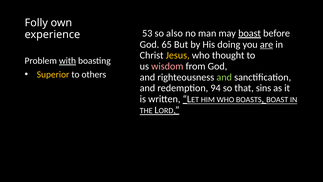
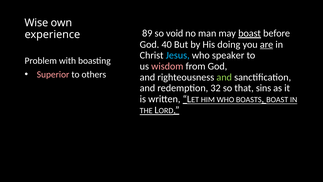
Folly: Folly -> Wise
53: 53 -> 89
also: also -> void
65: 65 -> 40
Jesus colour: yellow -> light blue
thought: thought -> speaker
with underline: present -> none
Superior colour: yellow -> pink
94: 94 -> 32
